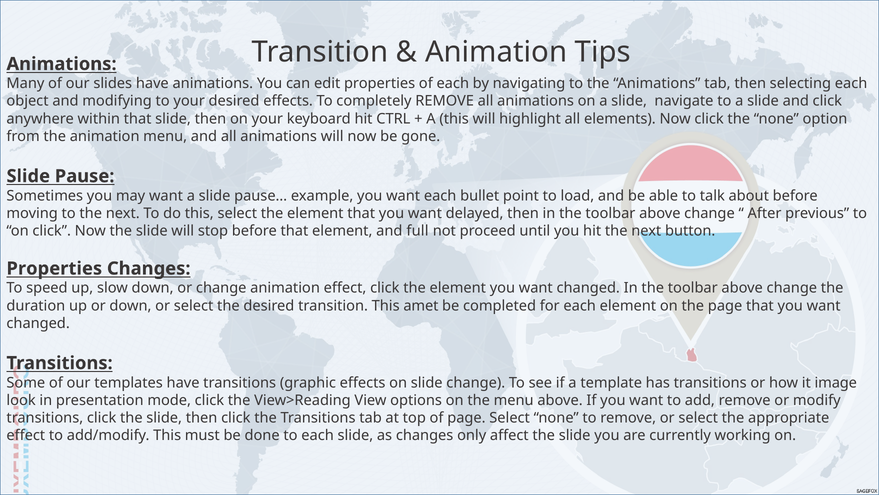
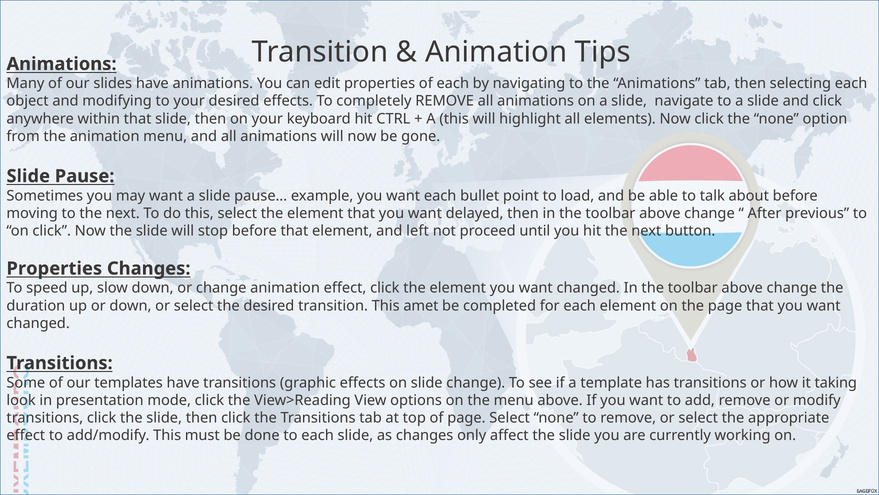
full: full -> left
image: image -> taking
